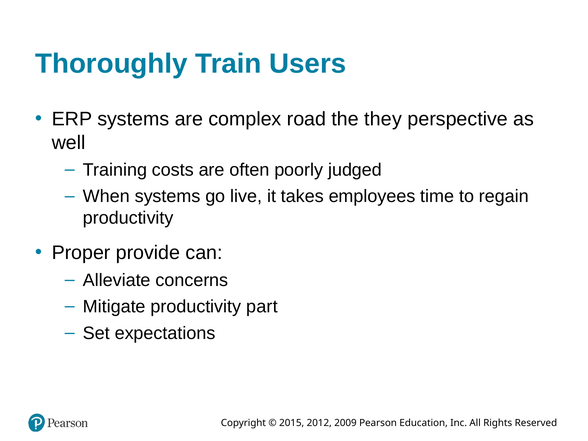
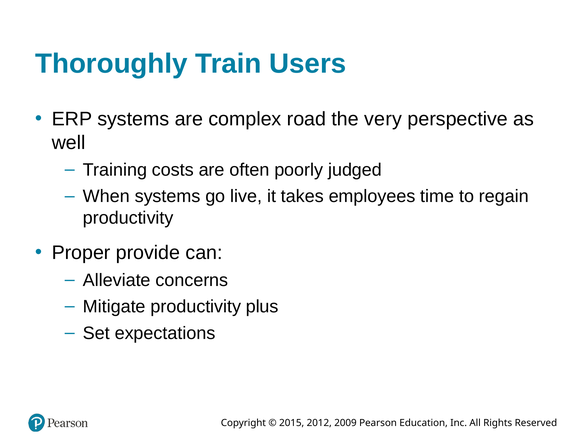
they: they -> very
part: part -> plus
